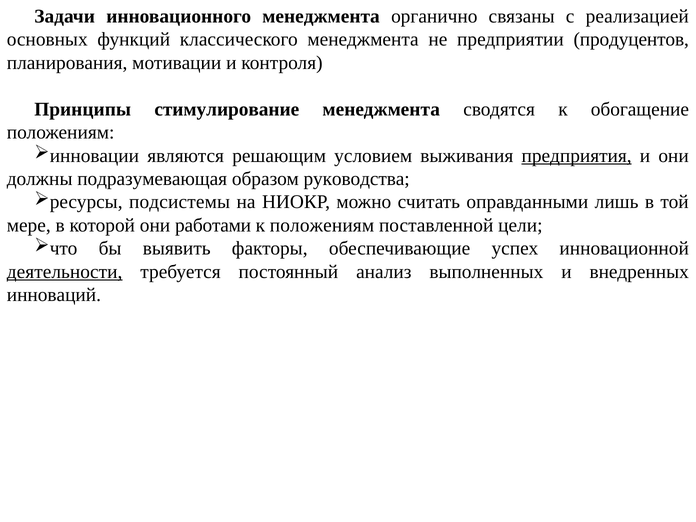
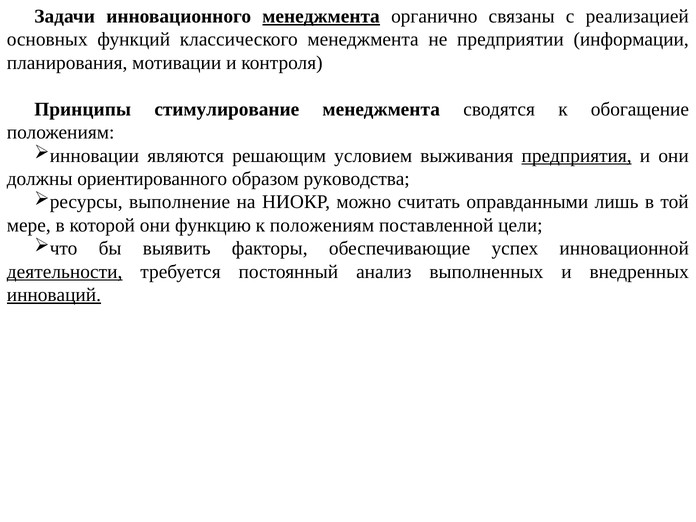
менеджмента at (321, 16) underline: none -> present
продуцентов: продуцентов -> информации
подразумевающая: подразумевающая -> ориентированного
подсистемы: подсистемы -> выполнение
работами: работами -> функцию
инноваций underline: none -> present
